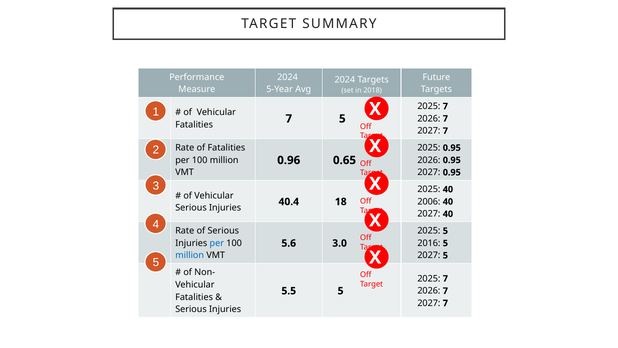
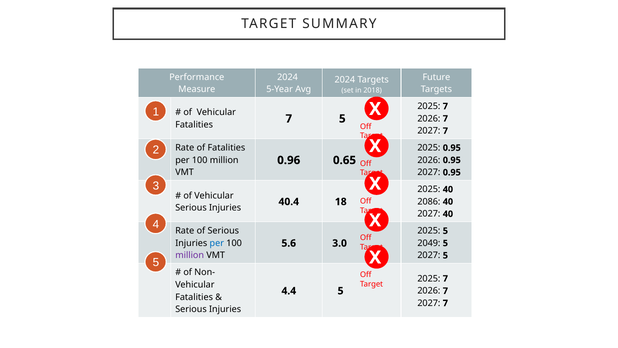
2006: 2006 -> 2086
2016: 2016 -> 2049
million at (190, 255) colour: blue -> purple
5.5: 5.5 -> 4.4
